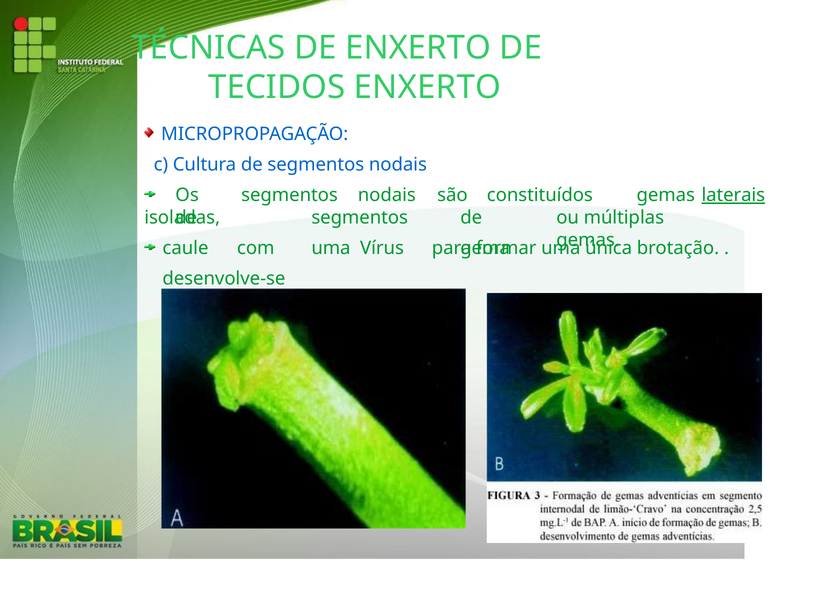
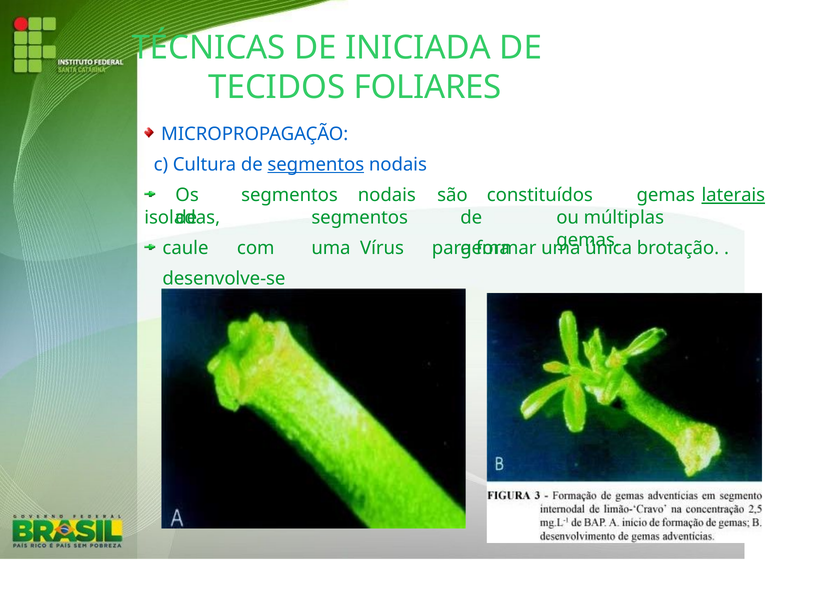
DE ENXERTO: ENXERTO -> INICIADA
TECIDOS ENXERTO: ENXERTO -> FOLIARES
segmentos at (316, 164) underline: none -> present
